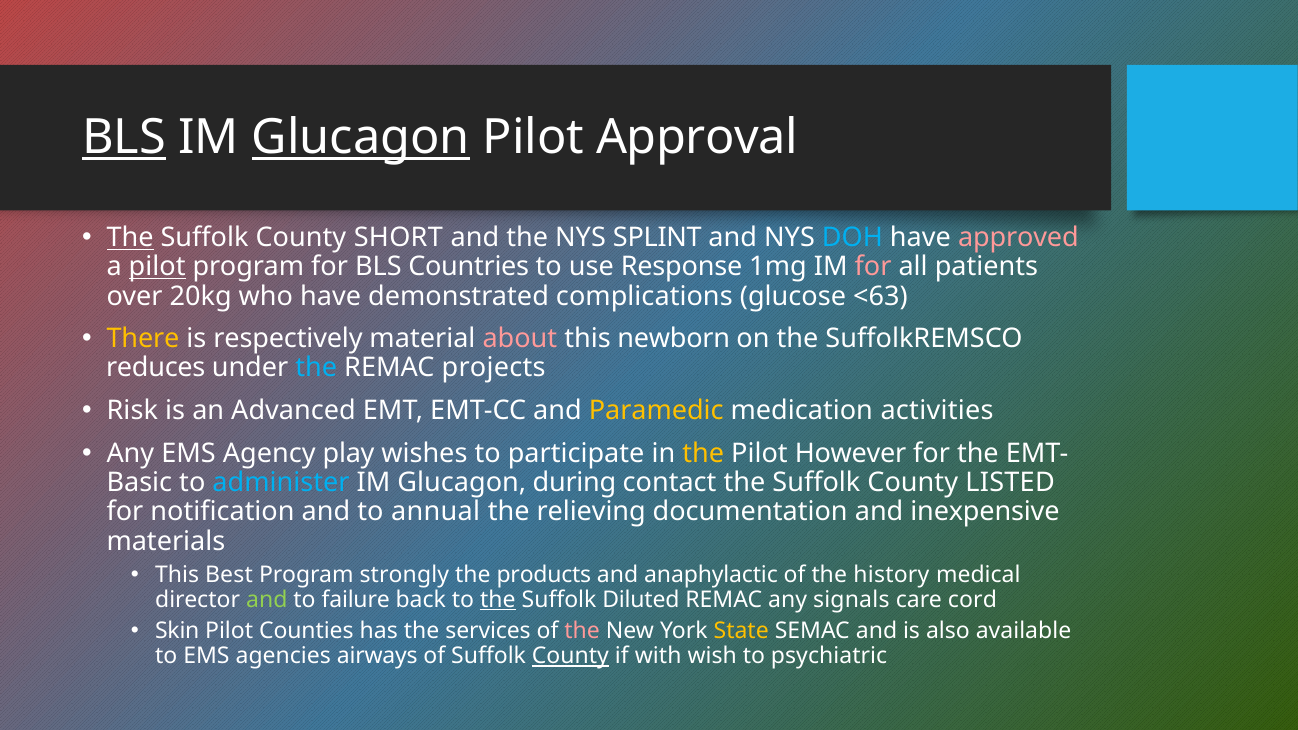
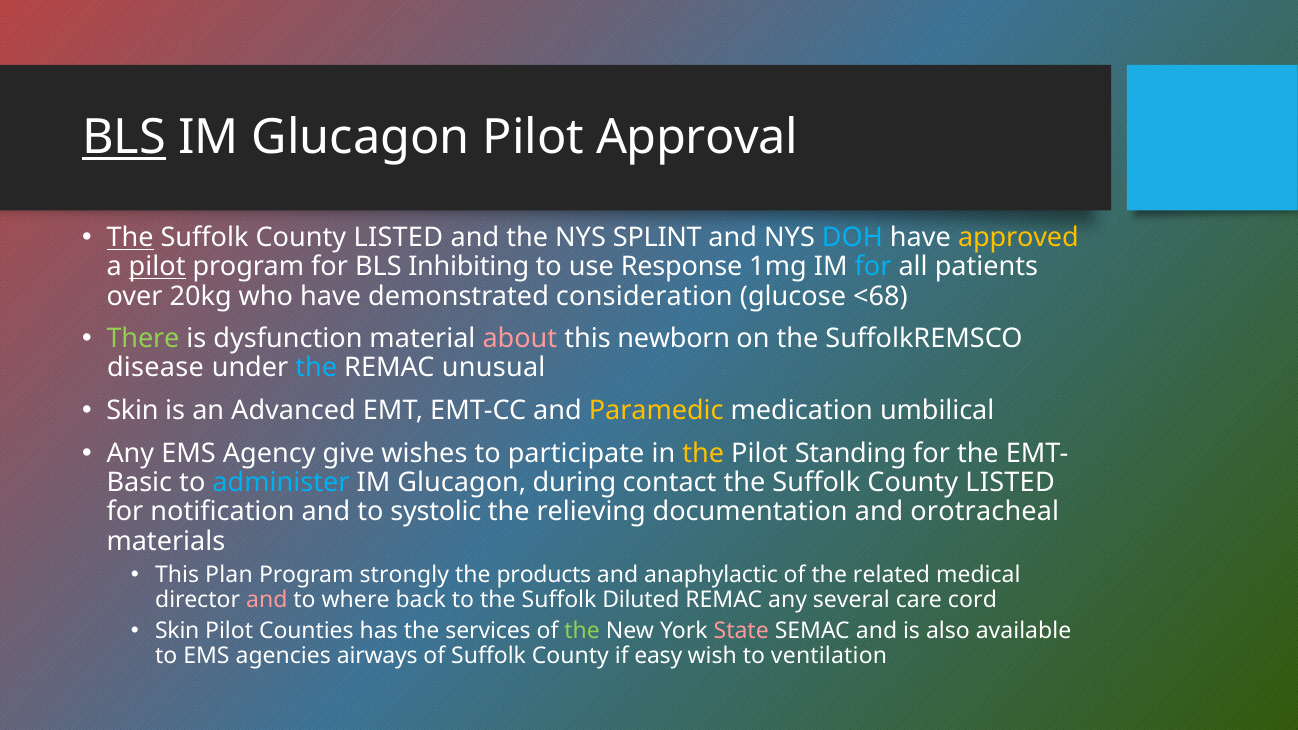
Glucagon at (361, 137) underline: present -> none
SHORT at (398, 238): SHORT -> LISTED
approved colour: pink -> yellow
Countries: Countries -> Inhibiting
for at (873, 267) colour: pink -> light blue
complications: complications -> consideration
<63: <63 -> <68
There colour: yellow -> light green
respectively: respectively -> dysfunction
reduces: reduces -> disease
projects: projects -> unusual
Risk at (132, 411): Risk -> Skin
activities: activities -> umbilical
play: play -> give
However: However -> Standing
annual: annual -> systolic
inexpensive: inexpensive -> orotracheal
Best: Best -> Plan
history: history -> related
and at (267, 600) colour: light green -> pink
failure: failure -> where
the at (498, 600) underline: present -> none
signals: signals -> several
the at (582, 631) colour: pink -> light green
State colour: yellow -> pink
County at (570, 656) underline: present -> none
with: with -> easy
psychiatric: psychiatric -> ventilation
